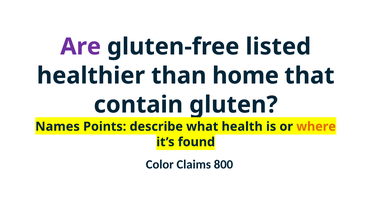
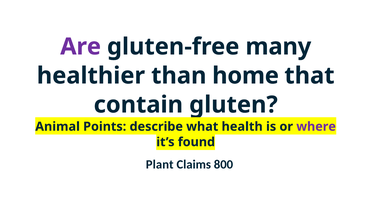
listed: listed -> many
Names: Names -> Animal
where colour: orange -> purple
Color: Color -> Plant
